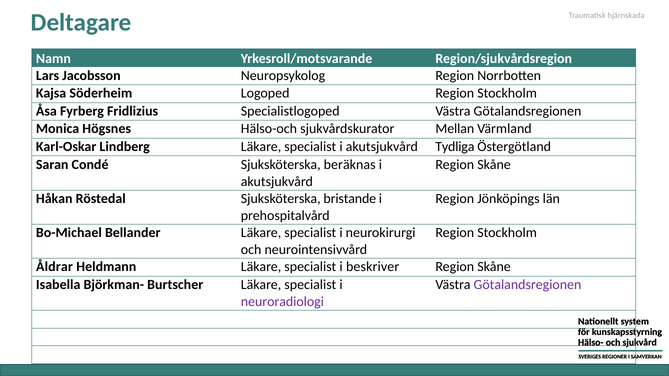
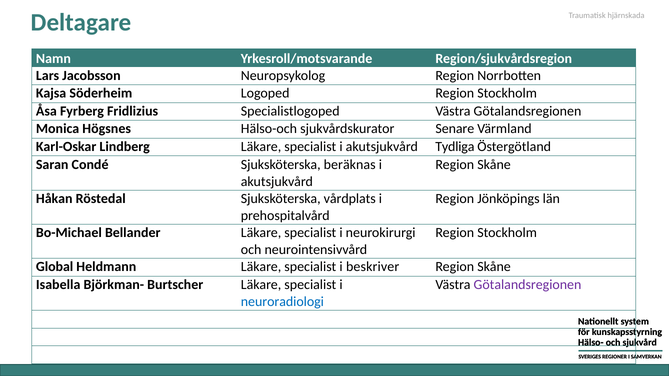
Mellan: Mellan -> Senare
bristande: bristande -> vårdplats
Åldrar: Åldrar -> Global
neuroradiologi colour: purple -> blue
